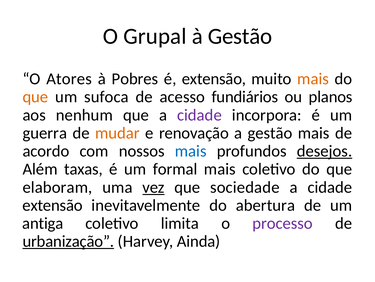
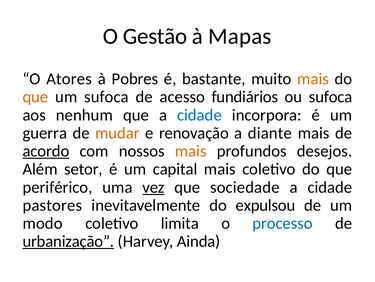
Grupal: Grupal -> Gestão
à Gestão: Gestão -> Mapas
é extensão: extensão -> bastante
ou planos: planos -> sufoca
cidade at (199, 115) colour: purple -> blue
a gestão: gestão -> diante
acordo underline: none -> present
mais at (191, 151) colour: blue -> orange
desejos underline: present -> none
taxas: taxas -> setor
formal: formal -> capital
elaboram: elaboram -> periférico
extensão at (53, 205): extensão -> pastores
abertura: abertura -> expulsou
antiga: antiga -> modo
processo colour: purple -> blue
